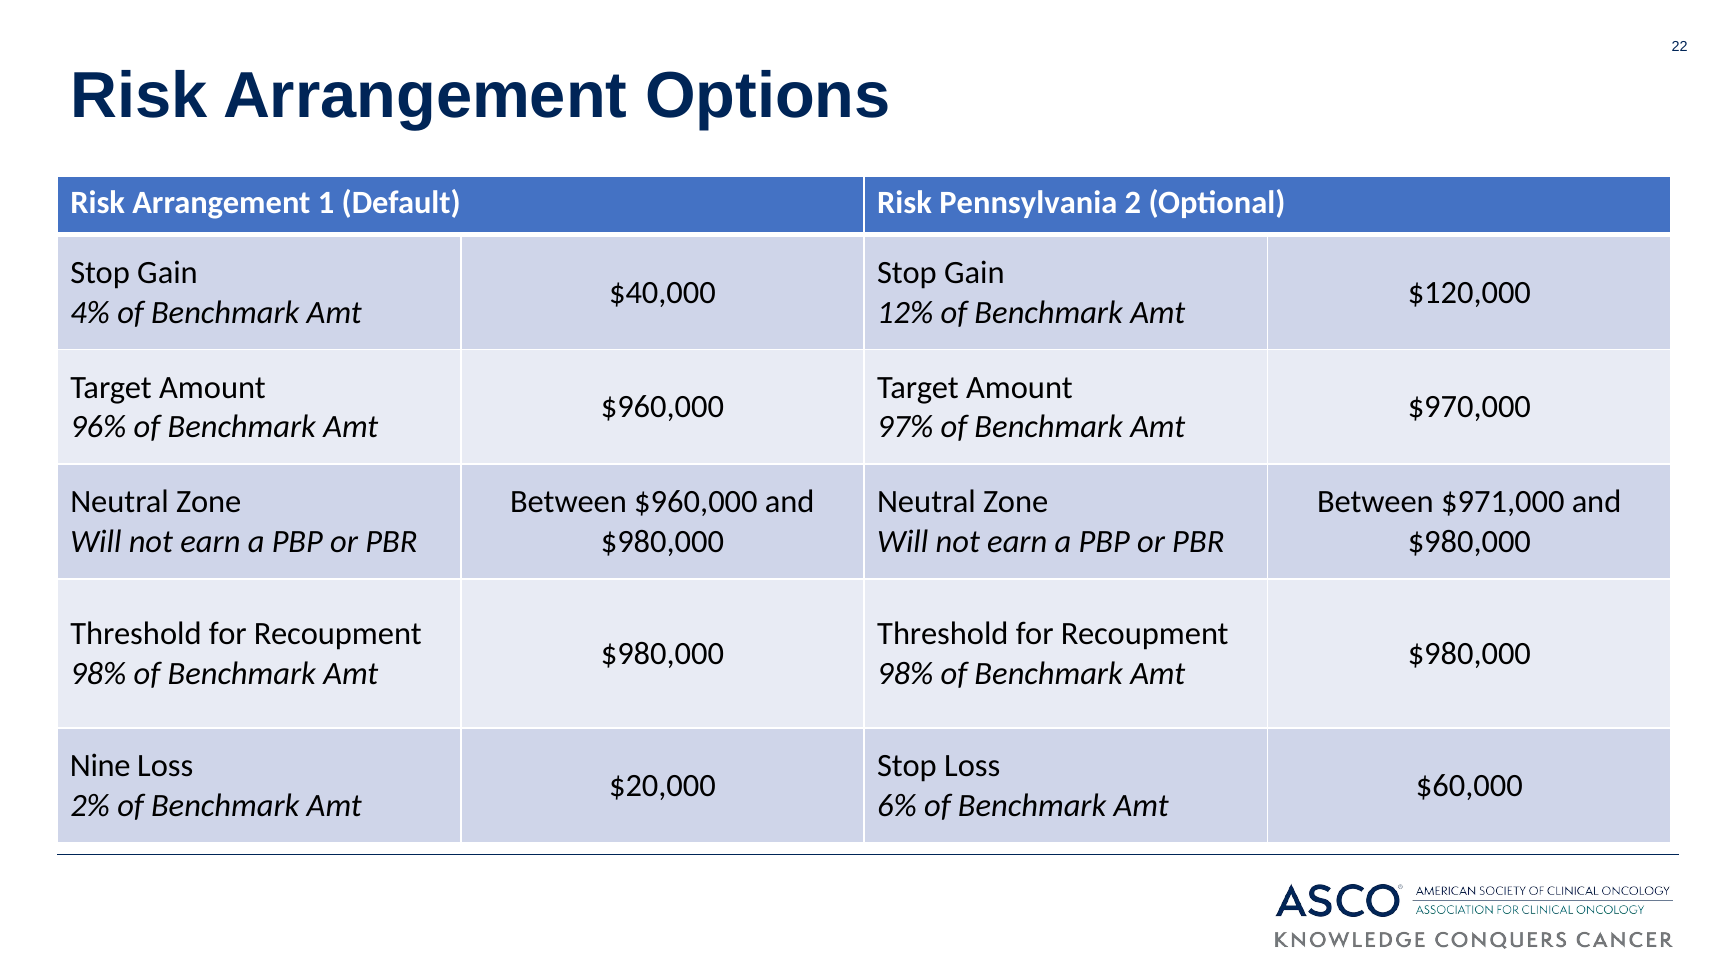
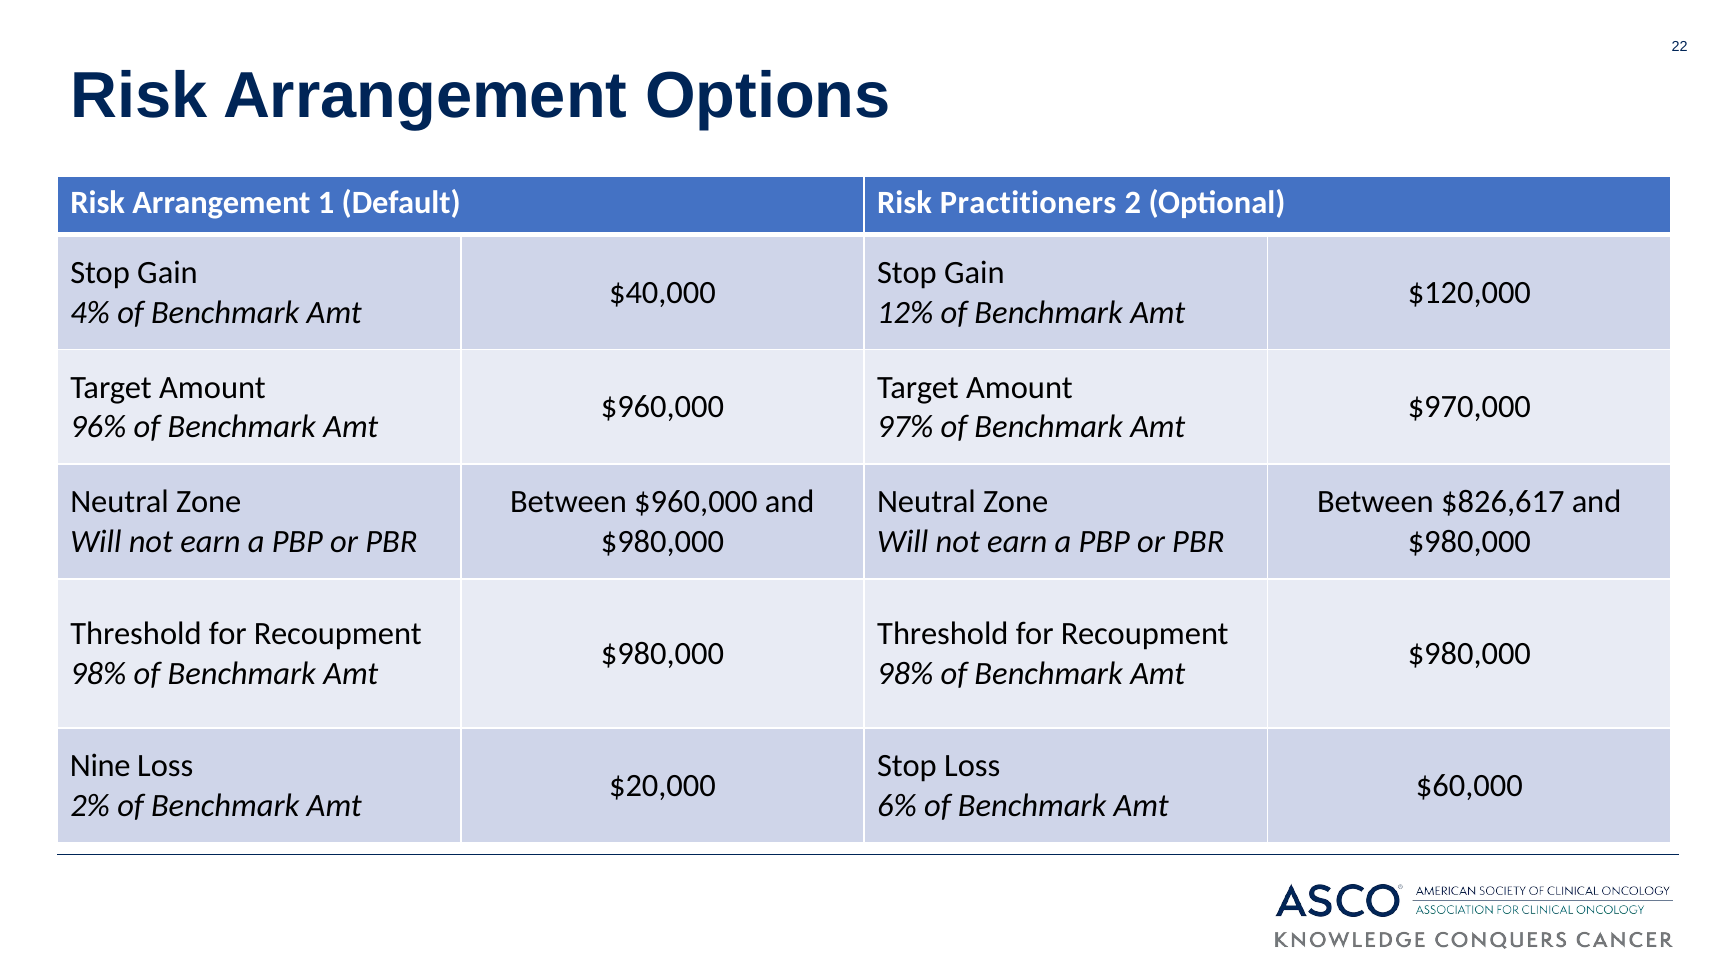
Pennsylvania: Pennsylvania -> Practitioners
$971,000: $971,000 -> $826,617
